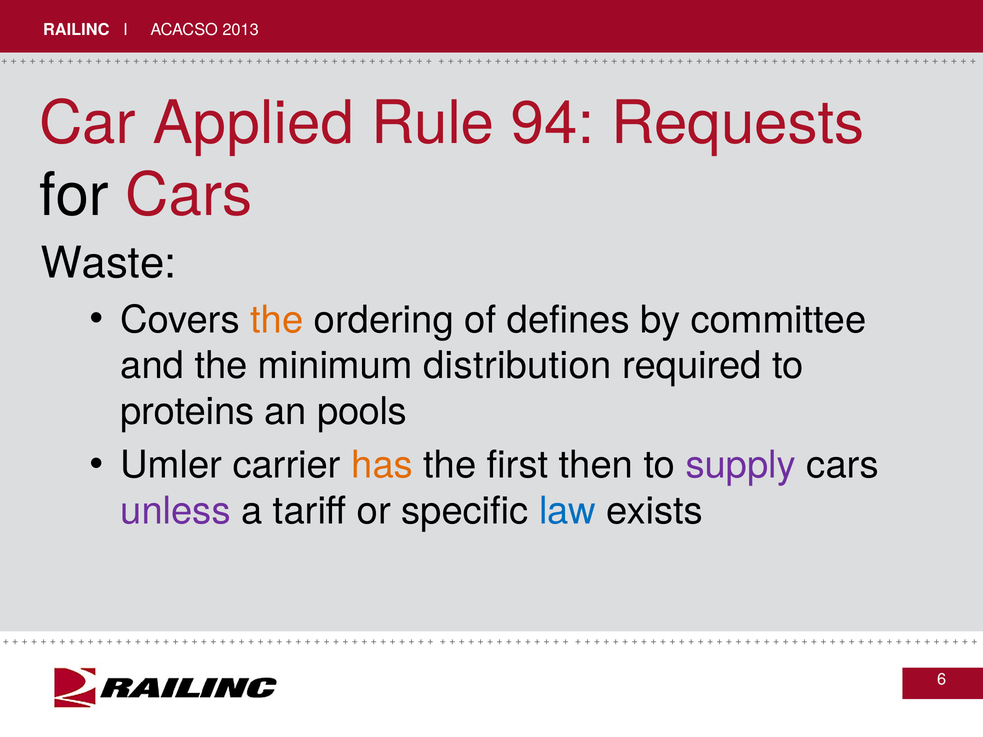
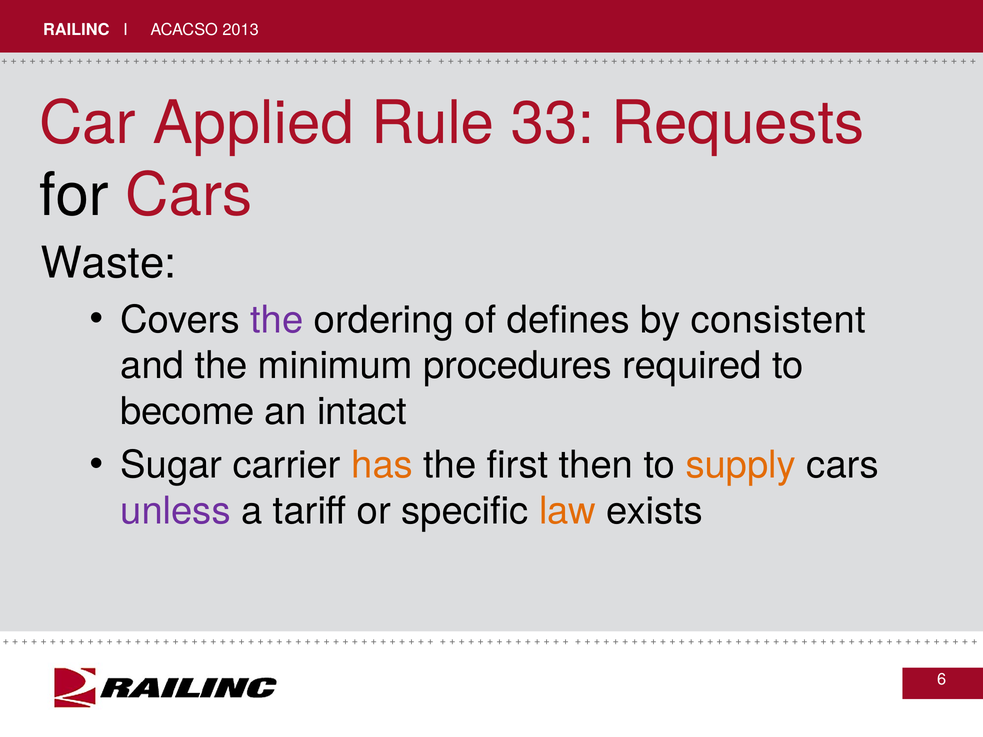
94: 94 -> 33
the at (277, 320) colour: orange -> purple
committee: committee -> consistent
distribution: distribution -> procedures
proteins: proteins -> become
pools: pools -> intact
Umler: Umler -> Sugar
supply colour: purple -> orange
law colour: blue -> orange
